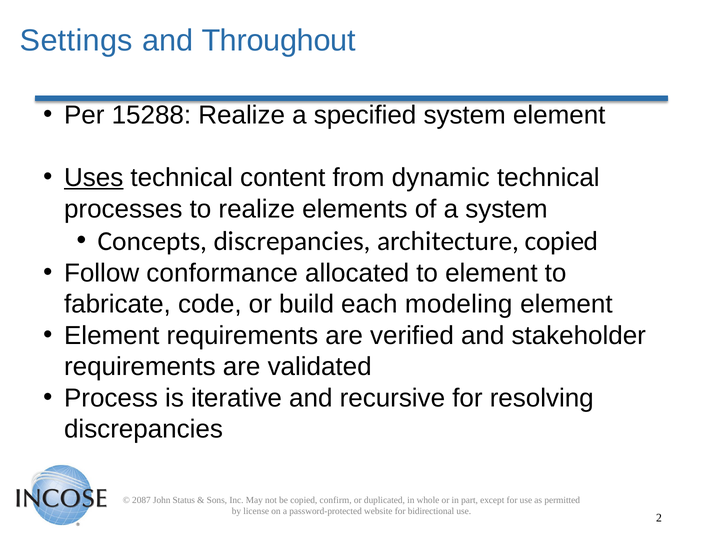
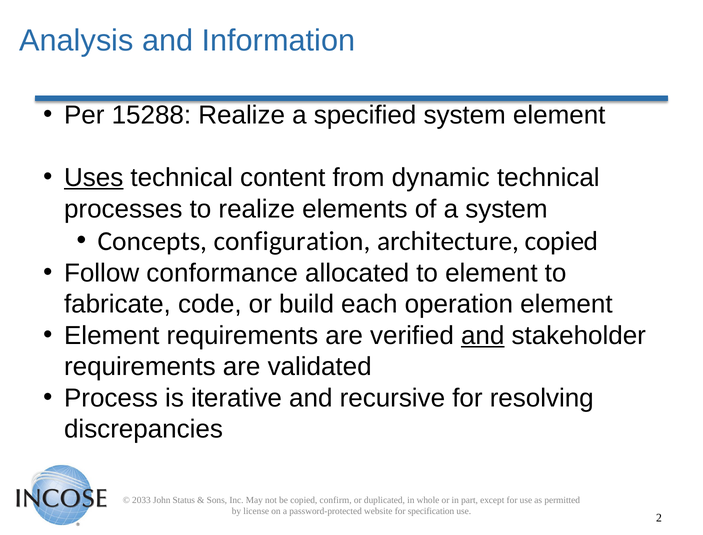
Settings: Settings -> Analysis
Throughout: Throughout -> Information
Concepts discrepancies: discrepancies -> configuration
modeling: modeling -> operation
and at (483, 336) underline: none -> present
2087: 2087 -> 2033
bidirectional: bidirectional -> specification
